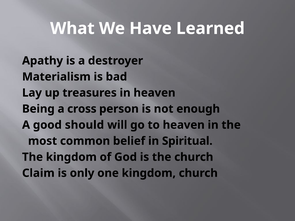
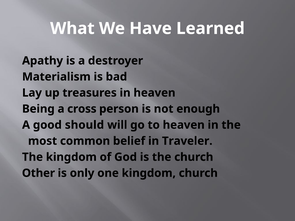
Spiritual: Spiritual -> Traveler
Claim: Claim -> Other
